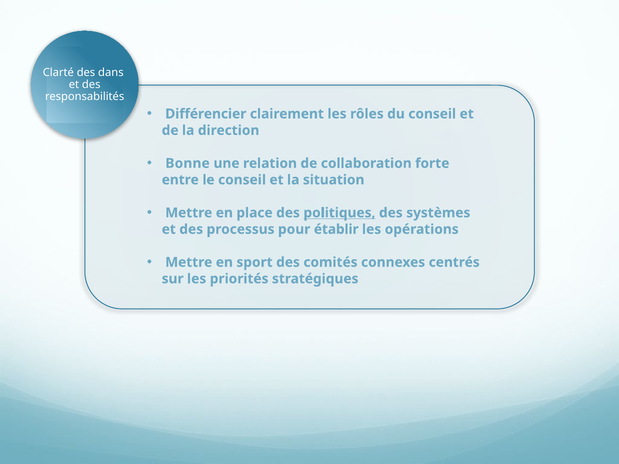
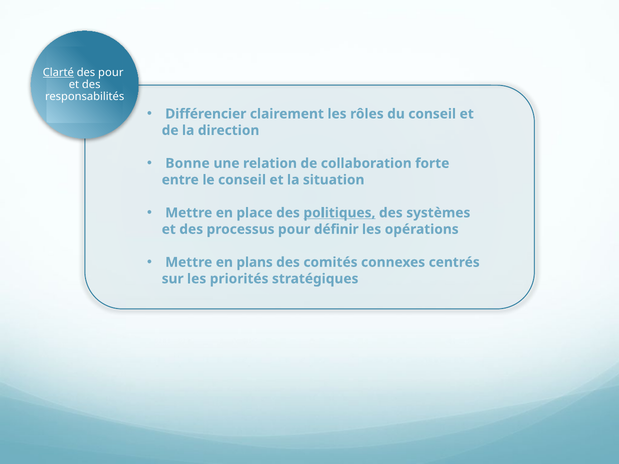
Clarté underline: none -> present
des dans: dans -> pour
établir: établir -> définir
sport: sport -> plans
